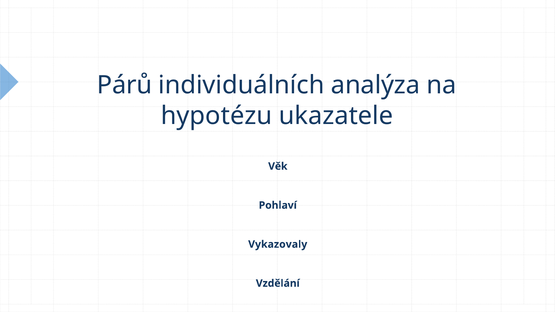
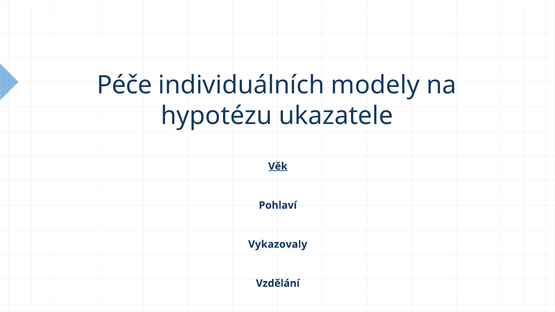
Párů: Párů -> Péče
analýza: analýza -> modely
Věk underline: none -> present
